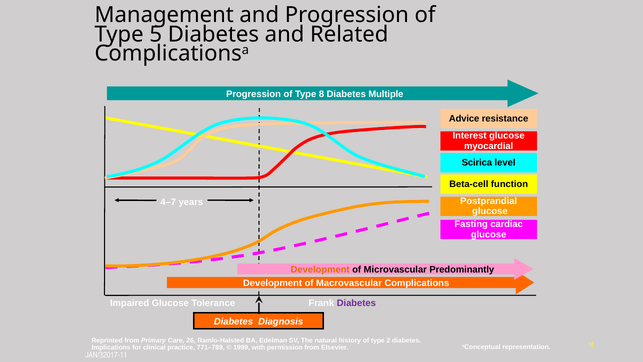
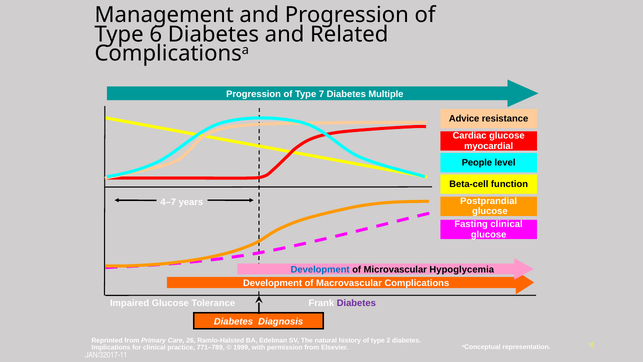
5: 5 -> 6
8: 8 -> 7
Interest: Interest -> Cardiac
Scirica: Scirica -> People
Fasting cardiac: cardiac -> clinical
Development at (320, 269) colour: orange -> blue
Predominantly: Predominantly -> Hypoglycemia
